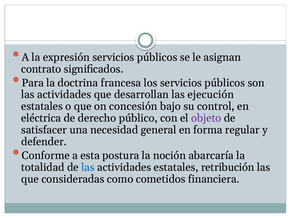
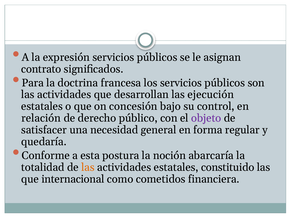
eléctrica: eléctrica -> relación
defender: defender -> quedaría
las at (88, 167) colour: blue -> orange
retribución: retribución -> constituido
consideradas: consideradas -> internacional
